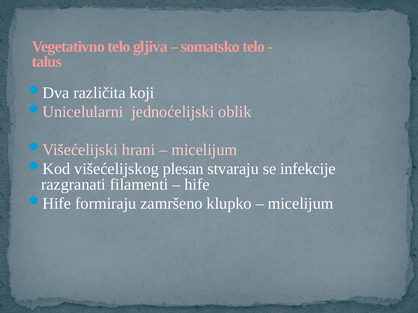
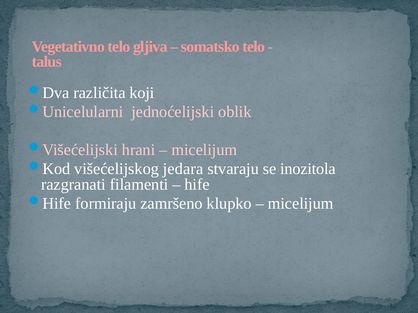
plesan: plesan -> jedara
infekcije: infekcije -> inozitola
